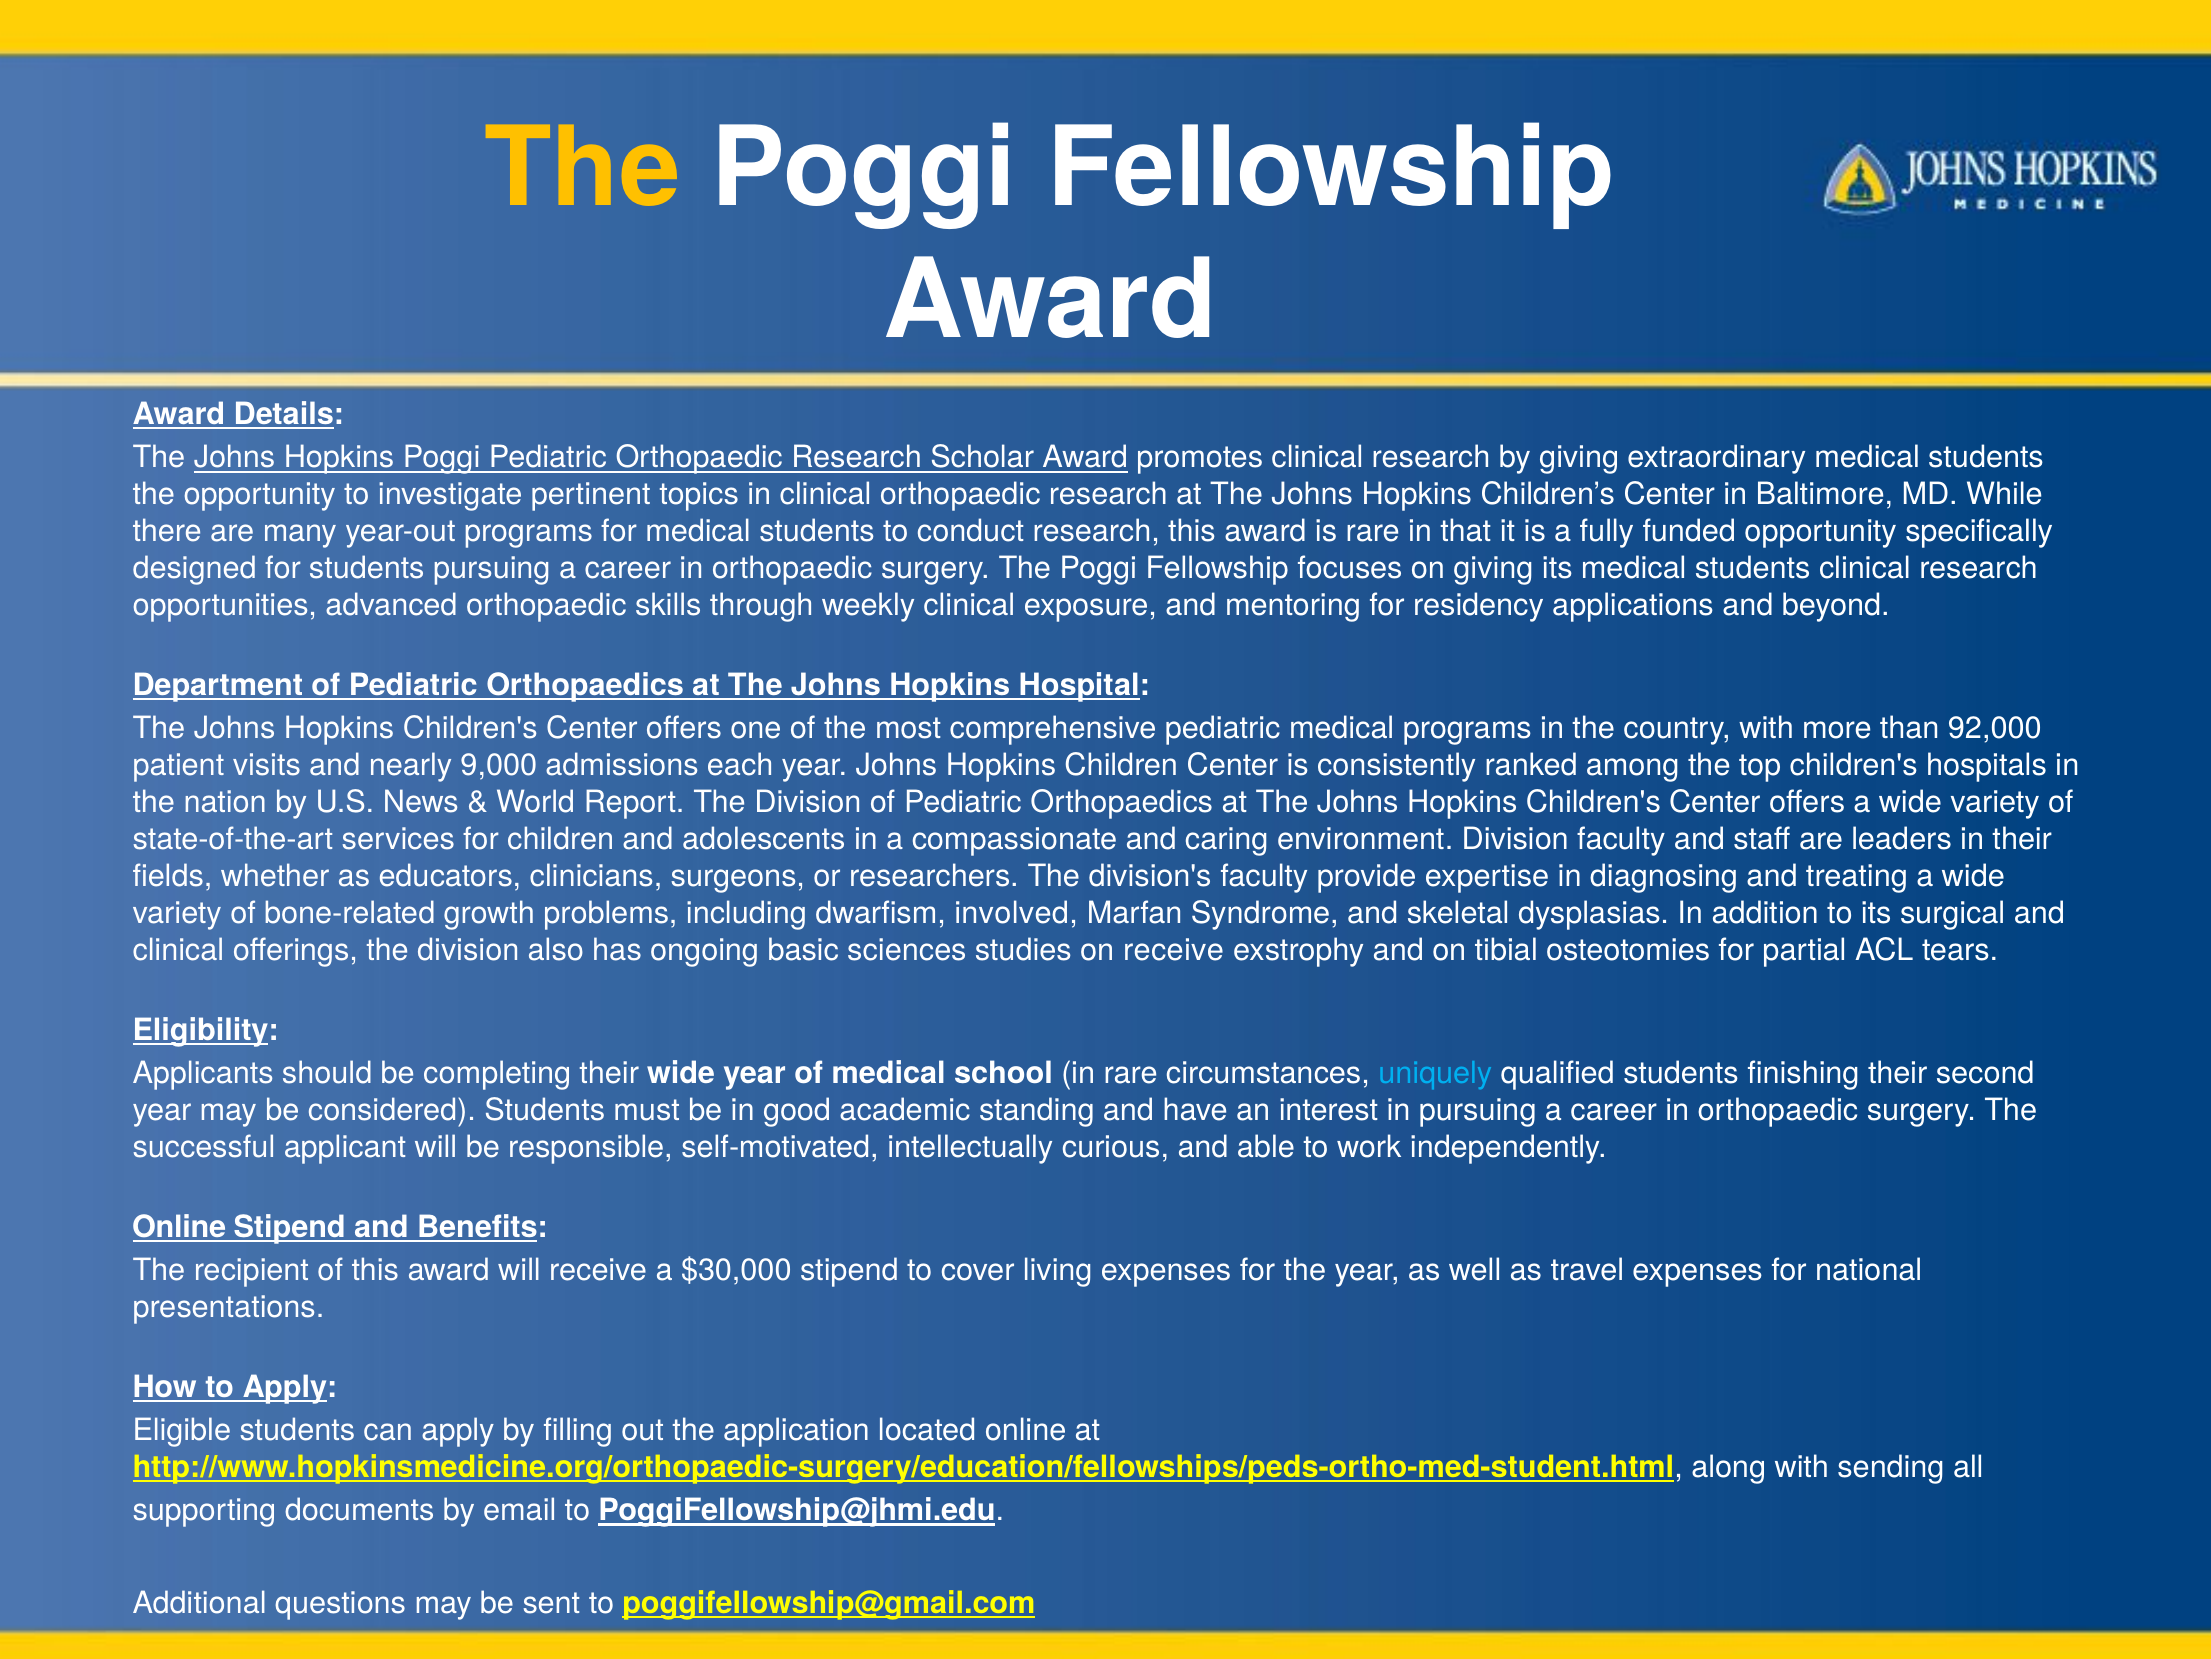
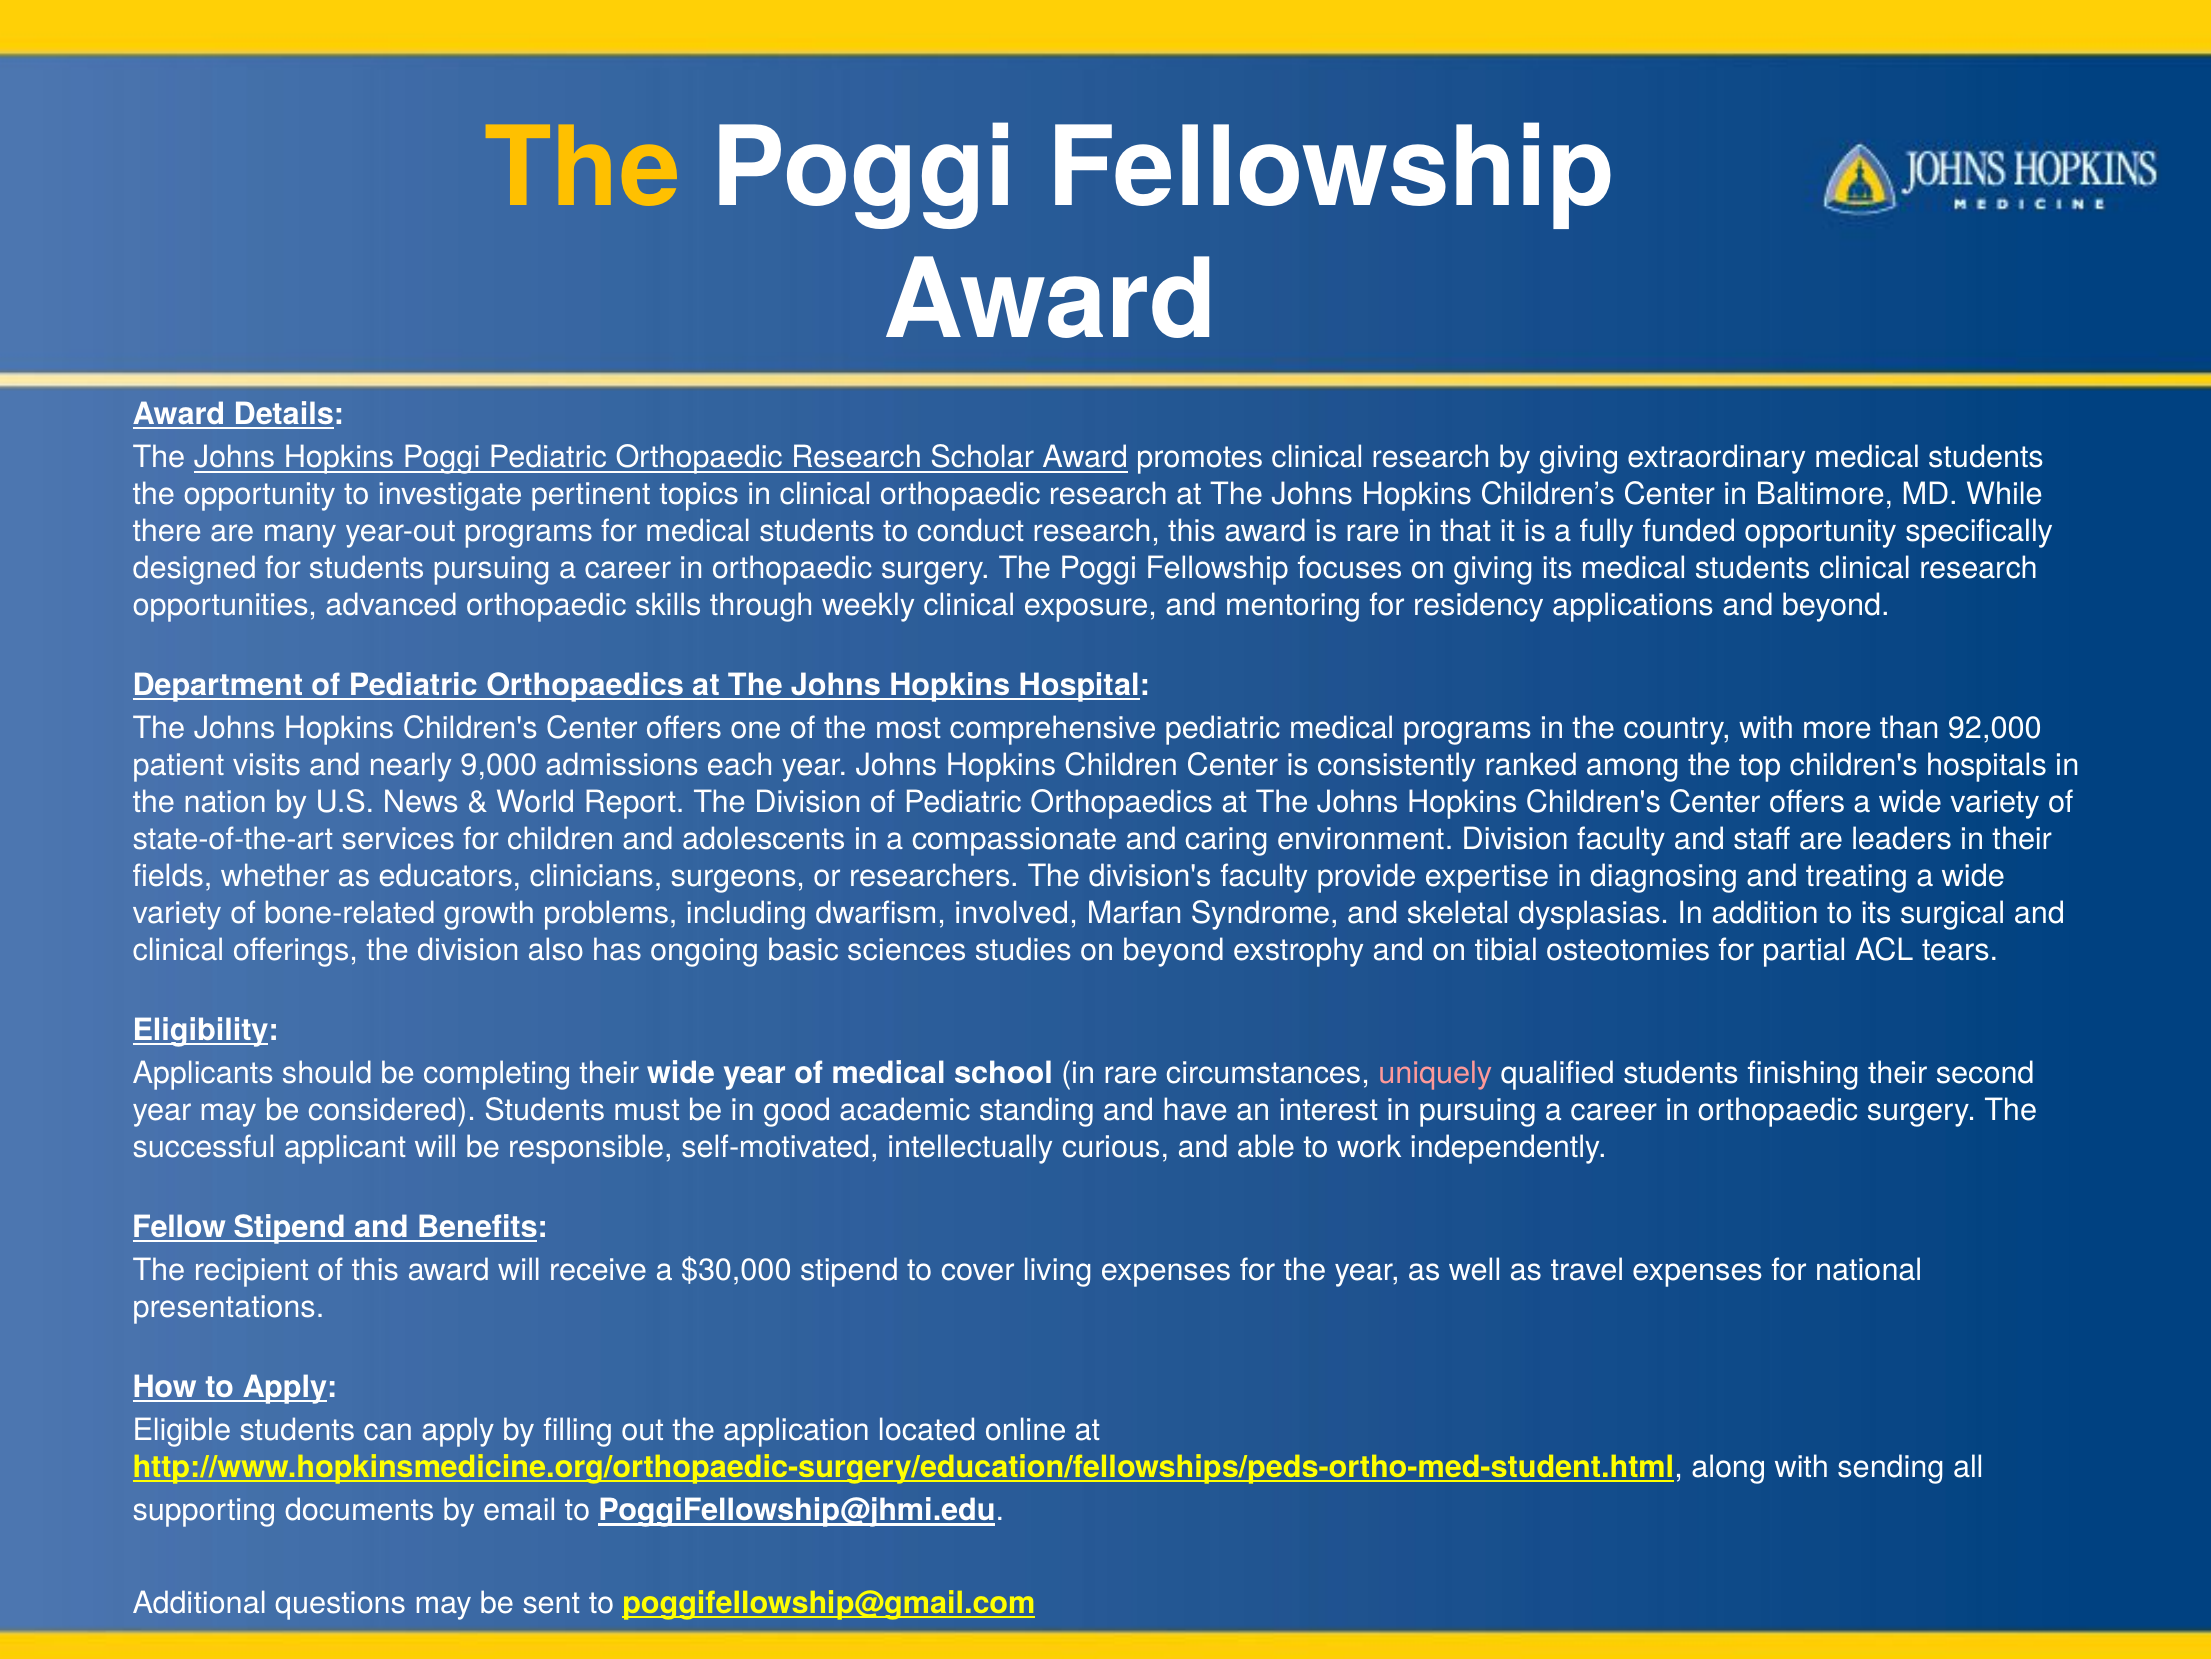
on receive: receive -> beyond
uniquely colour: light blue -> pink
Online at (179, 1226): Online -> Fellow
